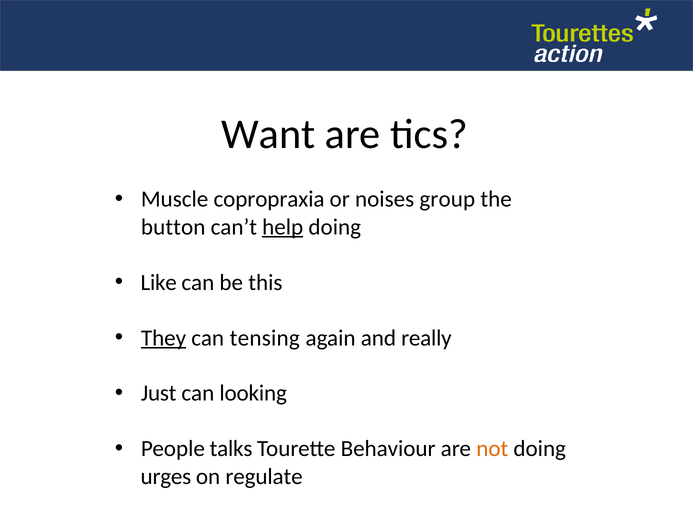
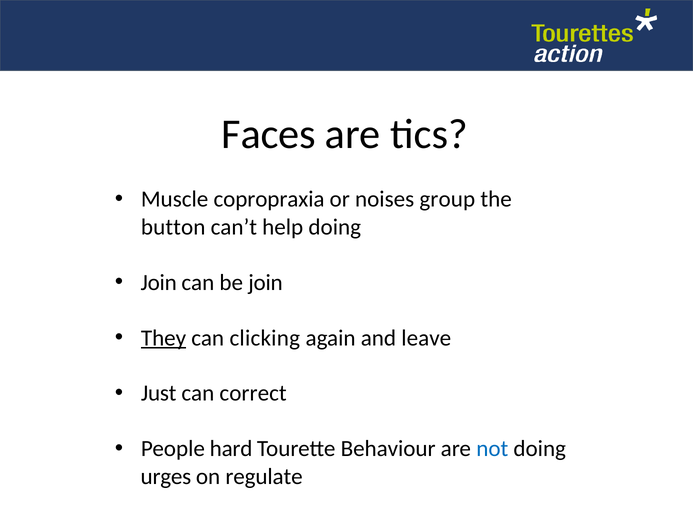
Want: Want -> Faces
help underline: present -> none
Like at (159, 282): Like -> Join
be this: this -> join
tensing: tensing -> clicking
really: really -> leave
looking: looking -> correct
talks: talks -> hard
not colour: orange -> blue
